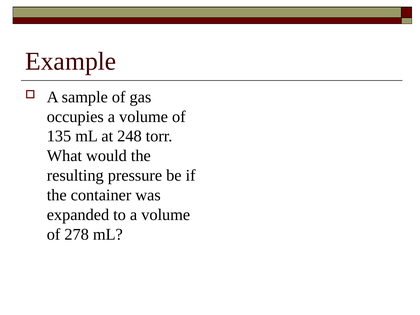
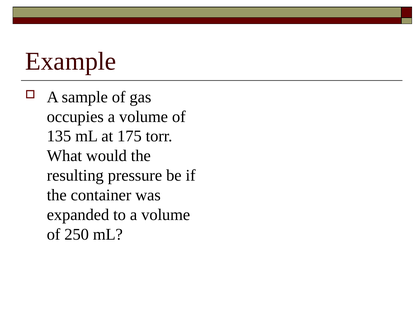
248: 248 -> 175
278: 278 -> 250
